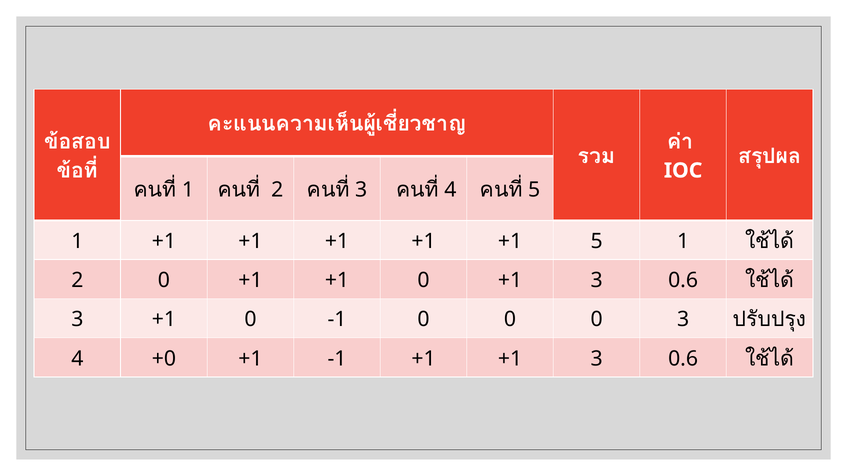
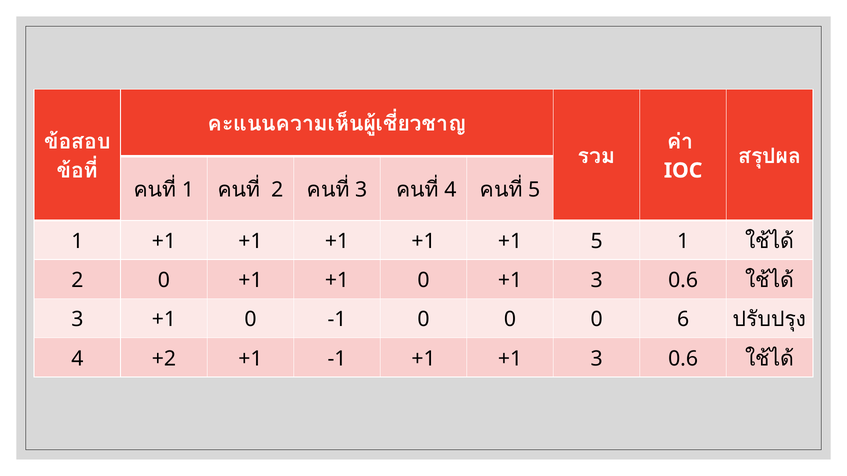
0 3: 3 -> 6
+0: +0 -> +2
